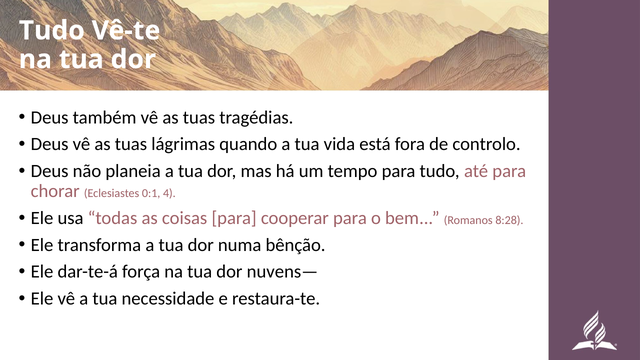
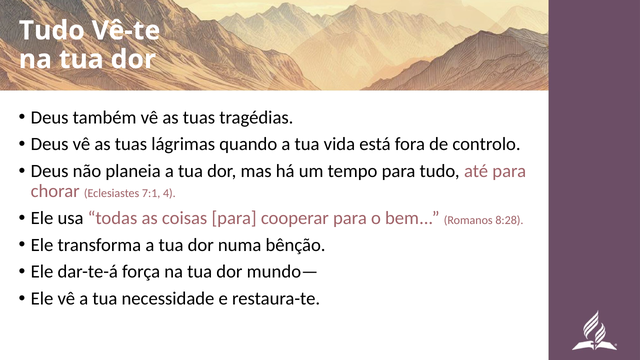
0:1: 0:1 -> 7:1
nuvens—: nuvens— -> mundo—
